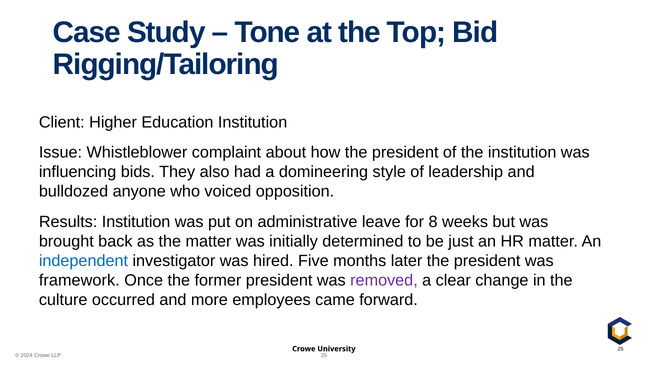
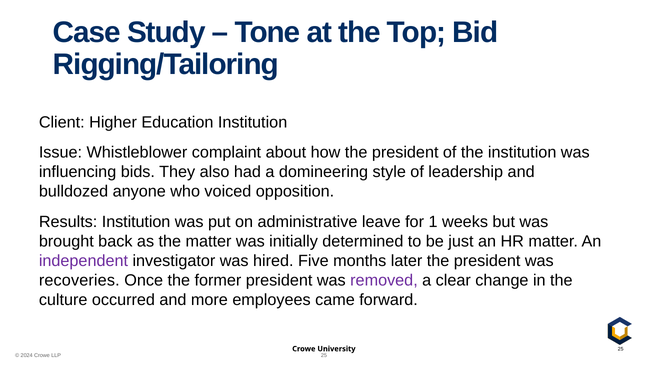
8: 8 -> 1
independent colour: blue -> purple
framework: framework -> recoveries
